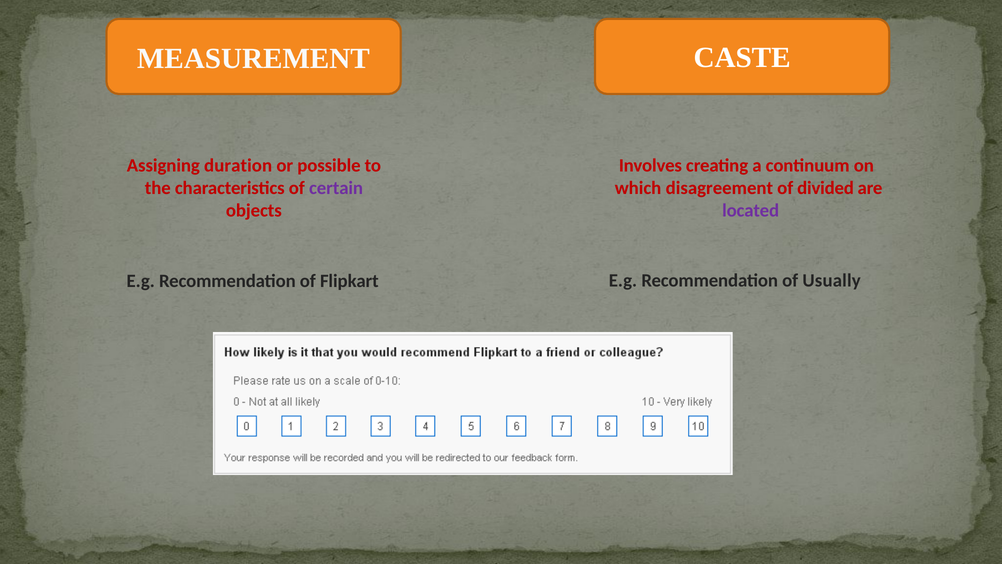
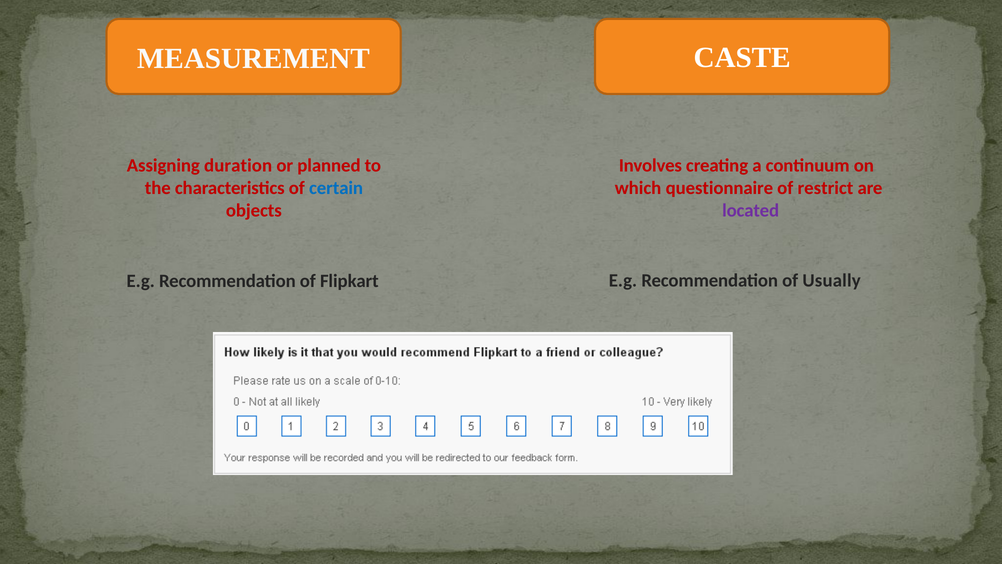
possible: possible -> planned
certain colour: purple -> blue
disagreement: disagreement -> questionnaire
divided: divided -> restrict
